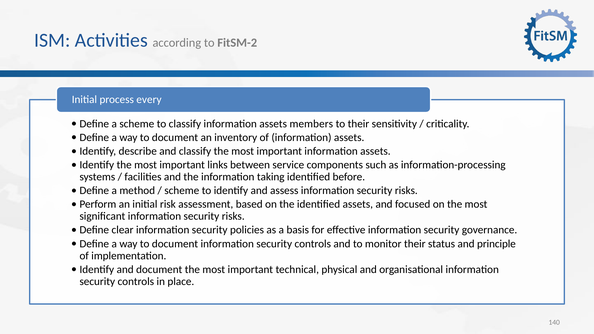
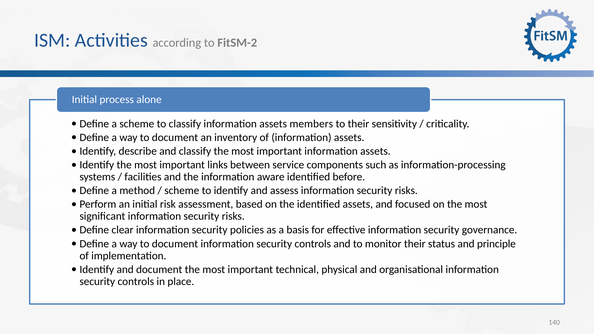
every: every -> alone
taking: taking -> aware
